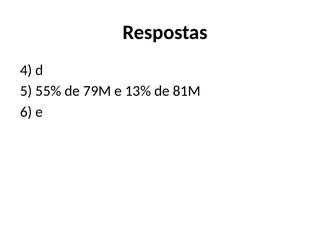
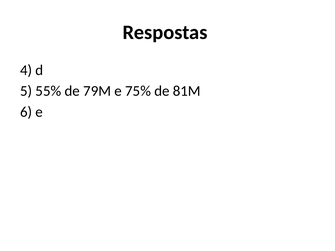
13%: 13% -> 75%
